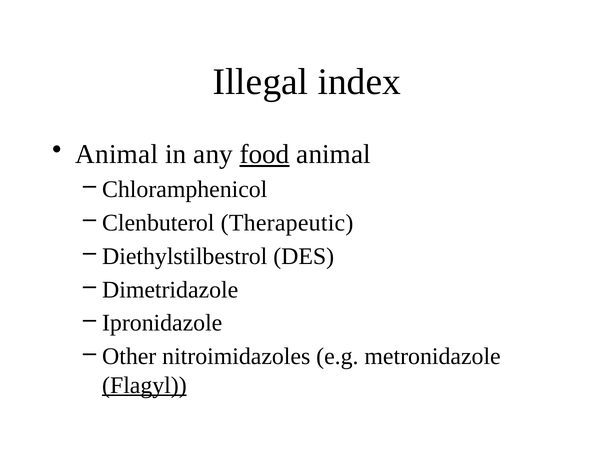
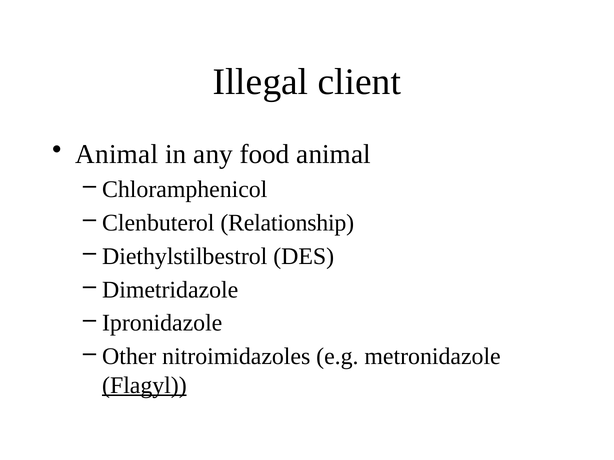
index: index -> client
food underline: present -> none
Therapeutic: Therapeutic -> Relationship
